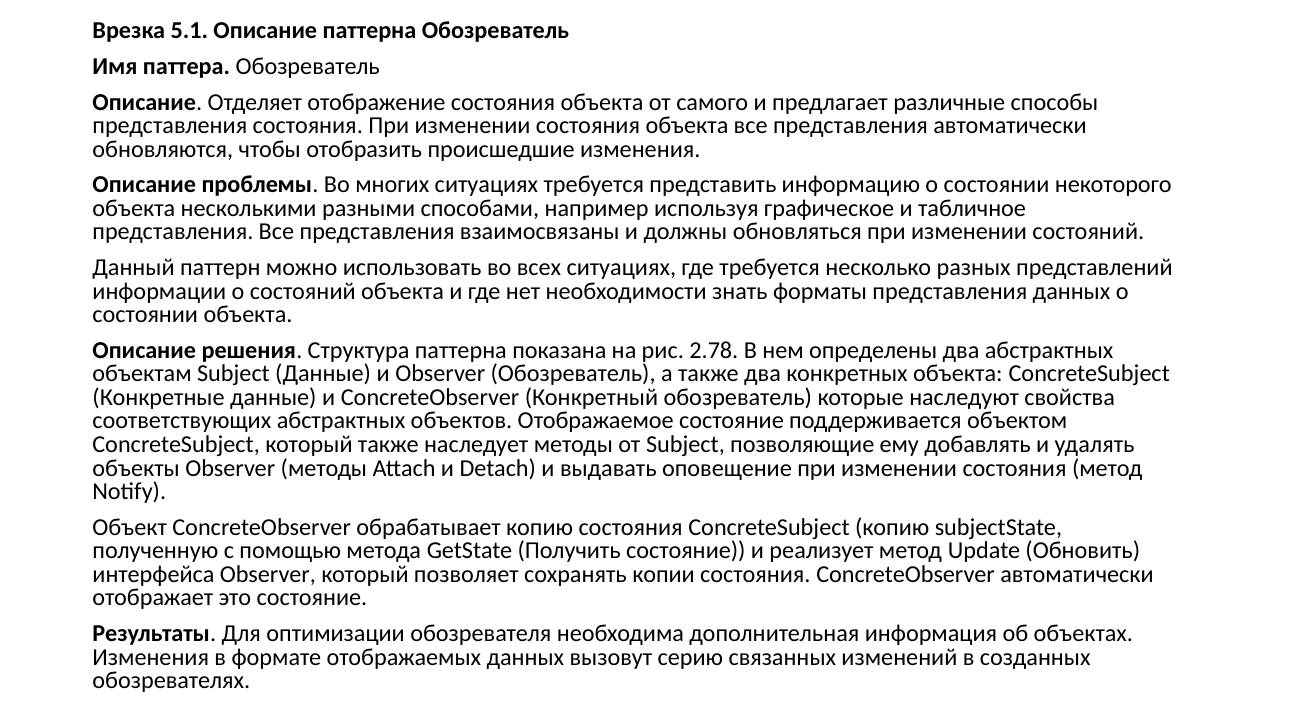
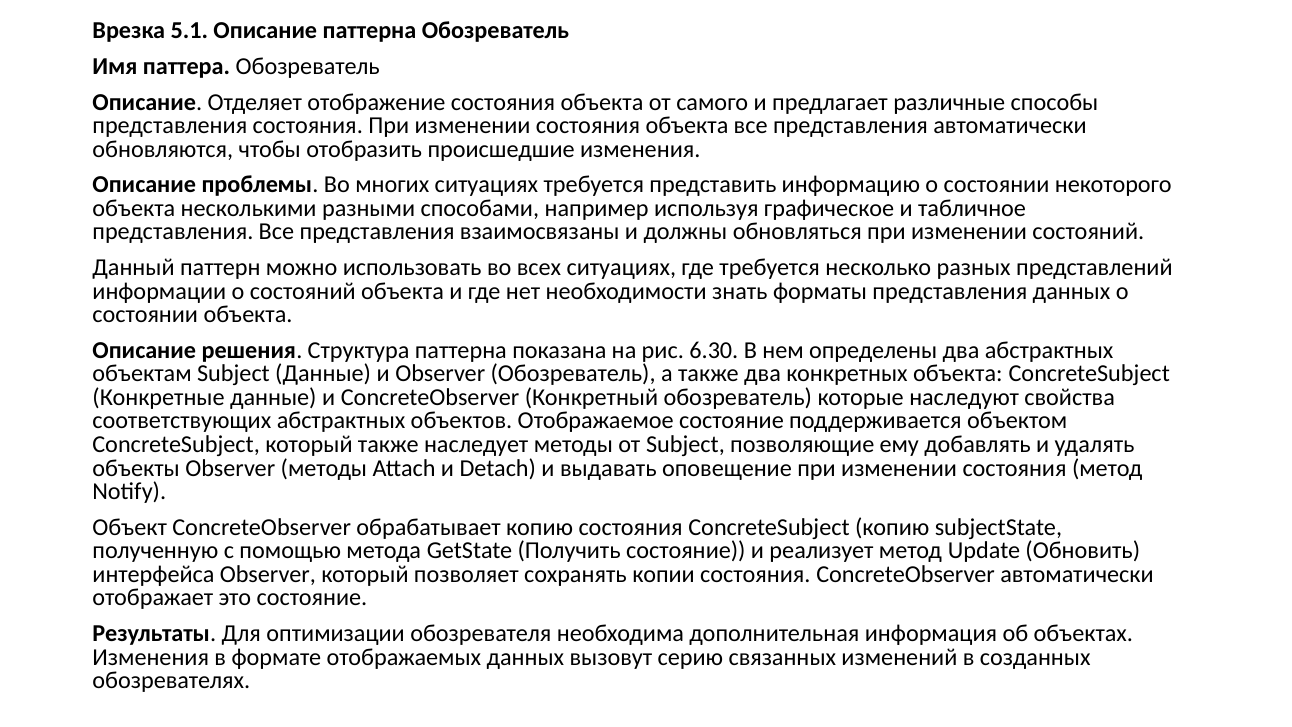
2.78: 2.78 -> 6.30
